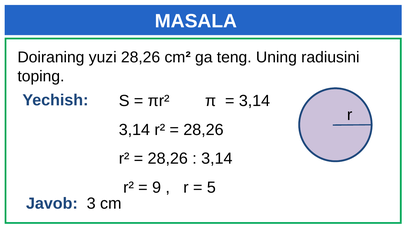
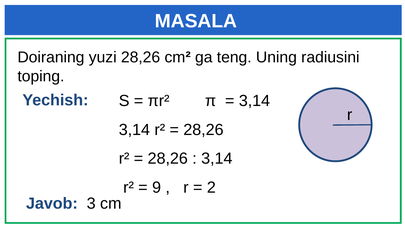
5: 5 -> 2
